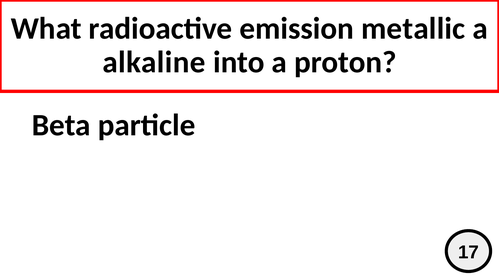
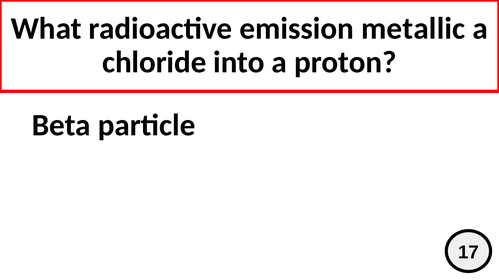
alkaline: alkaline -> chloride
